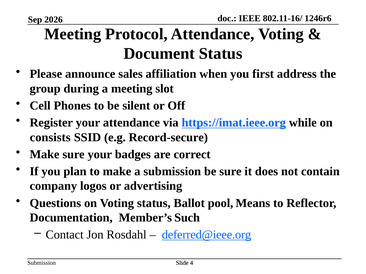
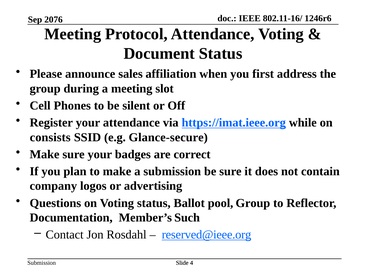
2026: 2026 -> 2076
Record-secure: Record-secure -> Glance-secure
pool Means: Means -> Group
deferred@ieee.org: deferred@ieee.org -> reserved@ieee.org
